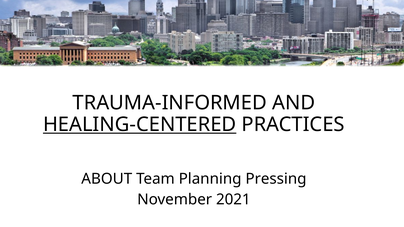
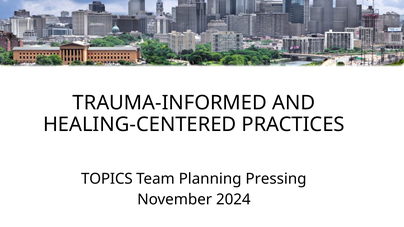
HEALING-CENTERED underline: present -> none
ABOUT: ABOUT -> TOPICS
2021: 2021 -> 2024
